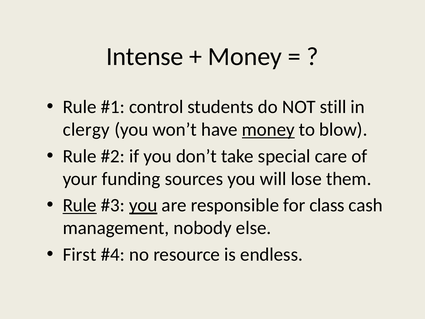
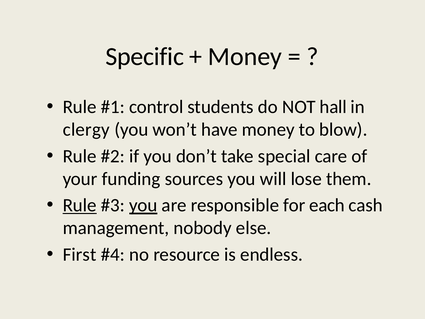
Intense: Intense -> Specific
still: still -> hall
money at (268, 130) underline: present -> none
class: class -> each
